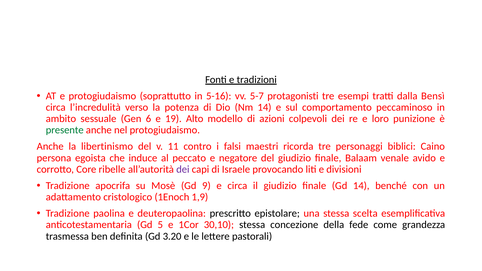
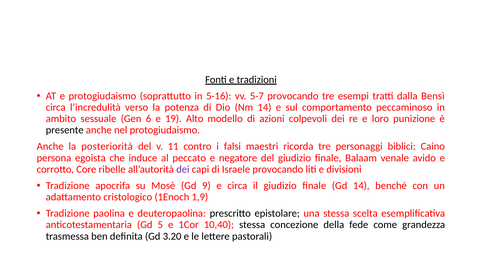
5-7 protagonisti: protagonisti -> provocando
presente colour: green -> black
libertinismo: libertinismo -> posteriorità
30,10: 30,10 -> 10,40
